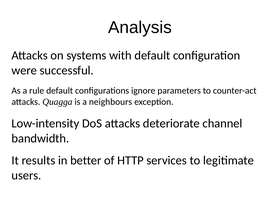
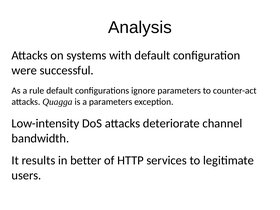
a neighbours: neighbours -> parameters
